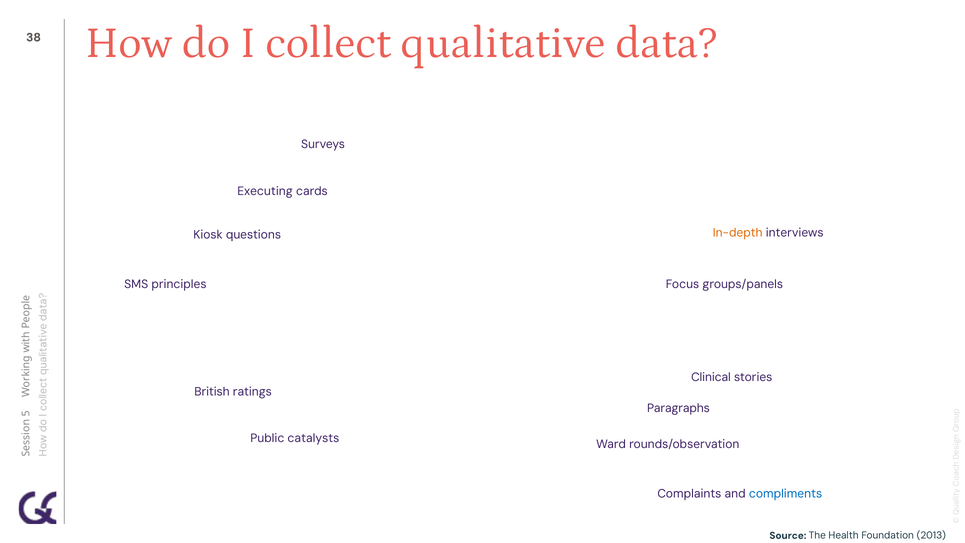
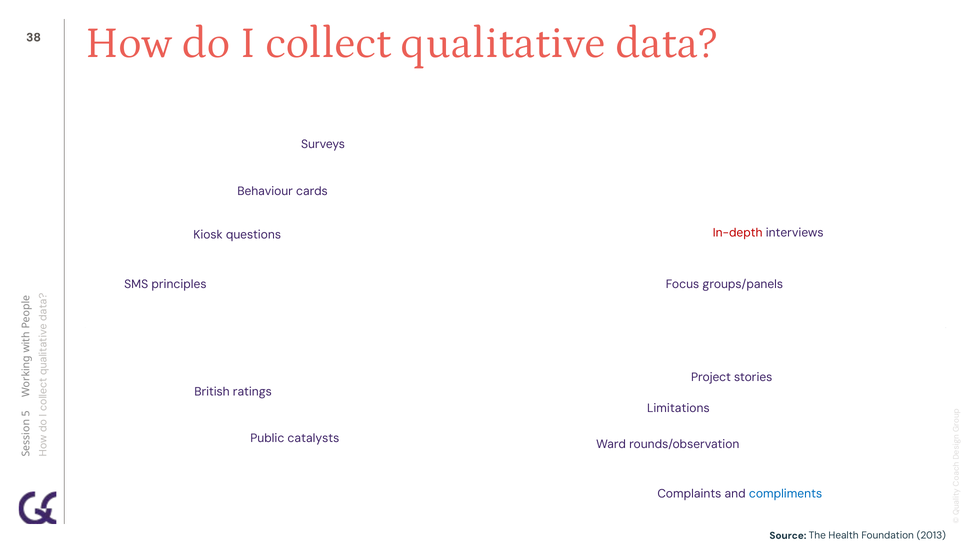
Executing: Executing -> Behaviour
In-depth colour: orange -> red
Clinical: Clinical -> Project
Paragraphs: Paragraphs -> Limitations
